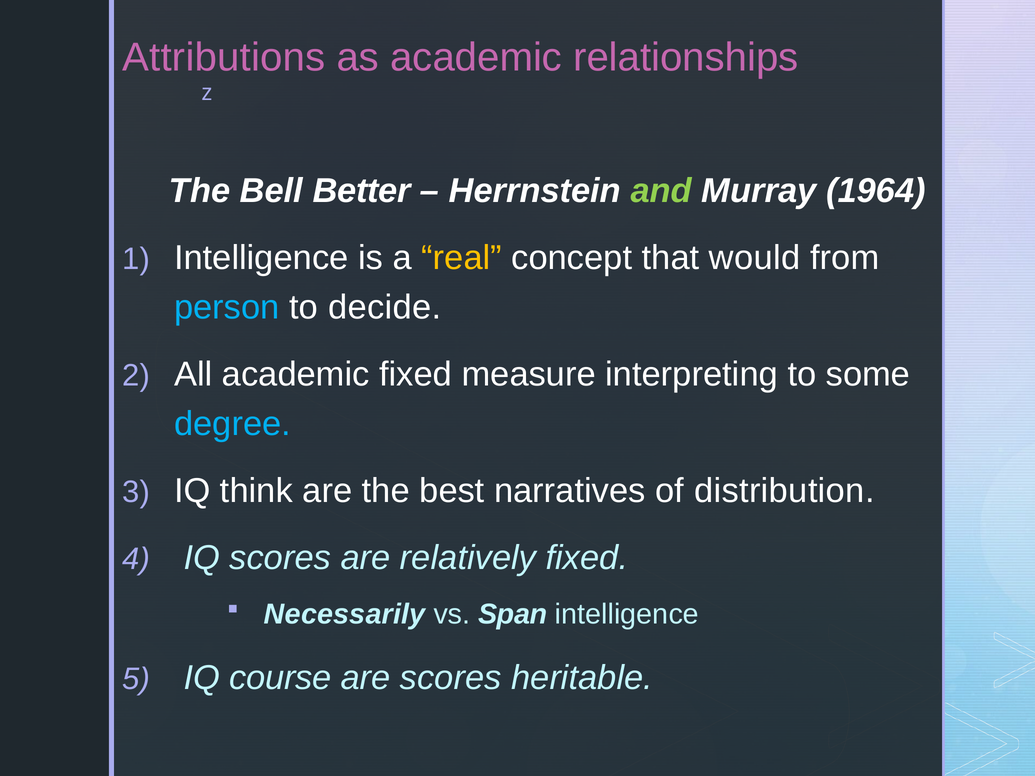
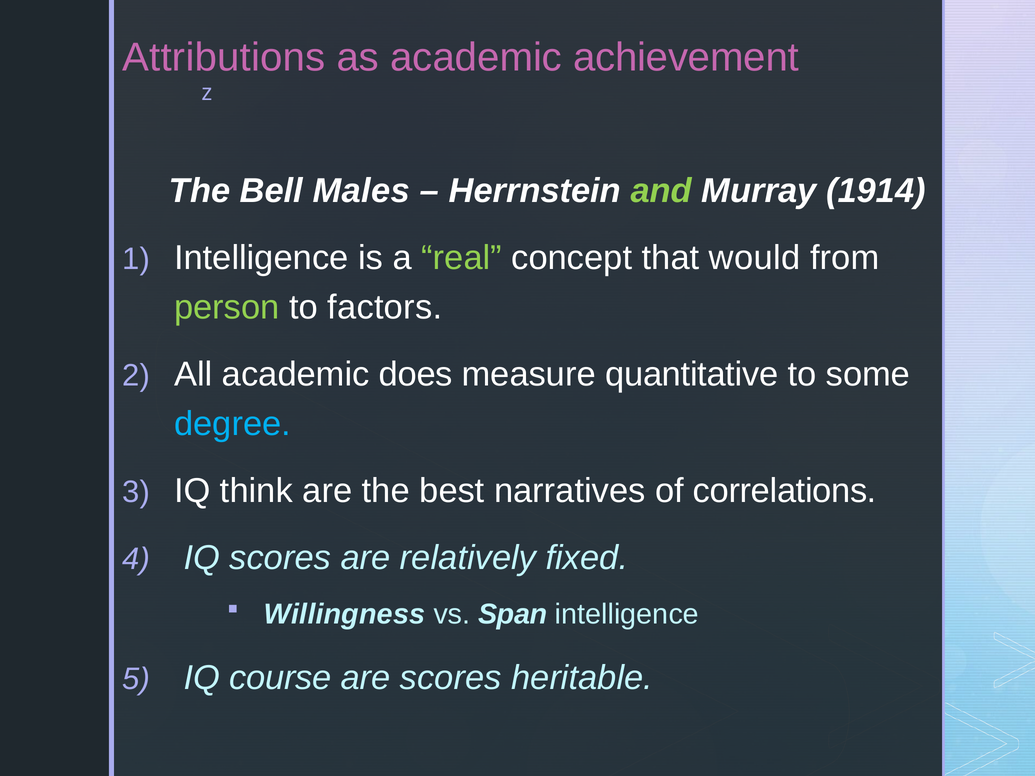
relationships: relationships -> achievement
Better: Better -> Males
1964: 1964 -> 1914
real colour: yellow -> light green
person colour: light blue -> light green
decide: decide -> factors
academic fixed: fixed -> does
interpreting: interpreting -> quantitative
distribution: distribution -> correlations
Necessarily: Necessarily -> Willingness
